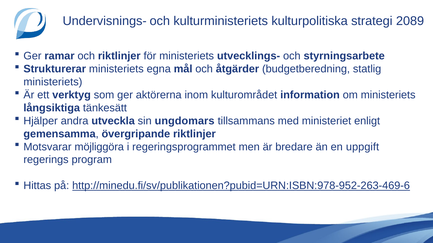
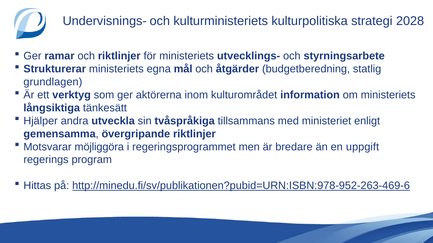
2089: 2089 -> 2028
ministeriets at (53, 82): ministeriets -> grundlagen
ungdomars: ungdomars -> tvåspråkiga
